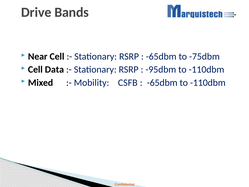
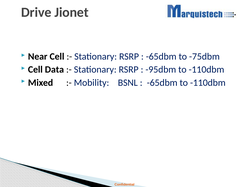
Bands: Bands -> Jionet
CSFB: CSFB -> BSNL
